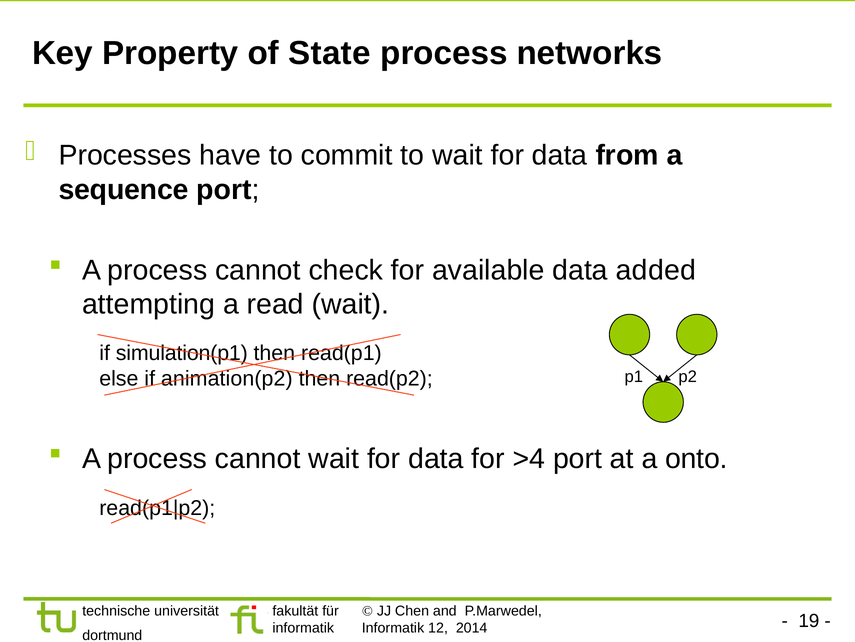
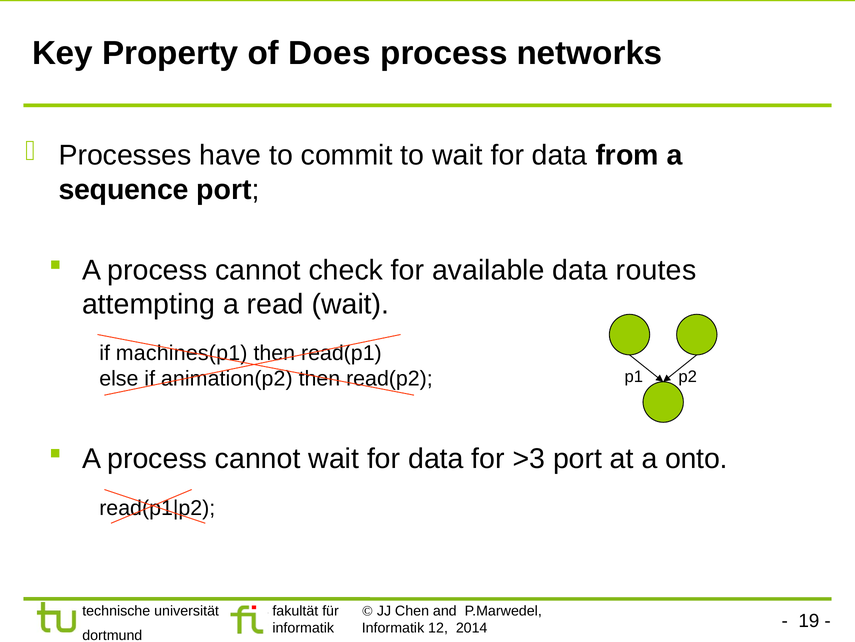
State: State -> Does
added: added -> routes
simulation(p1: simulation(p1 -> machines(p1
>4: >4 -> >3
